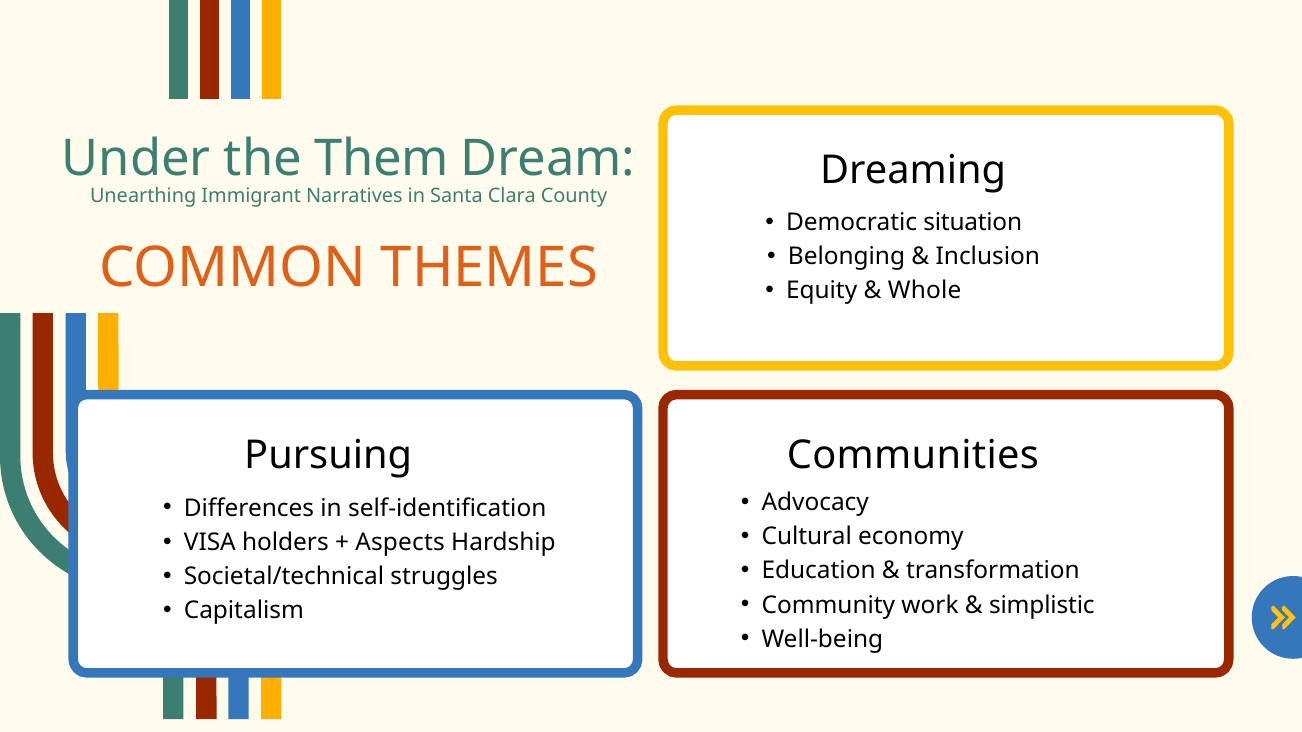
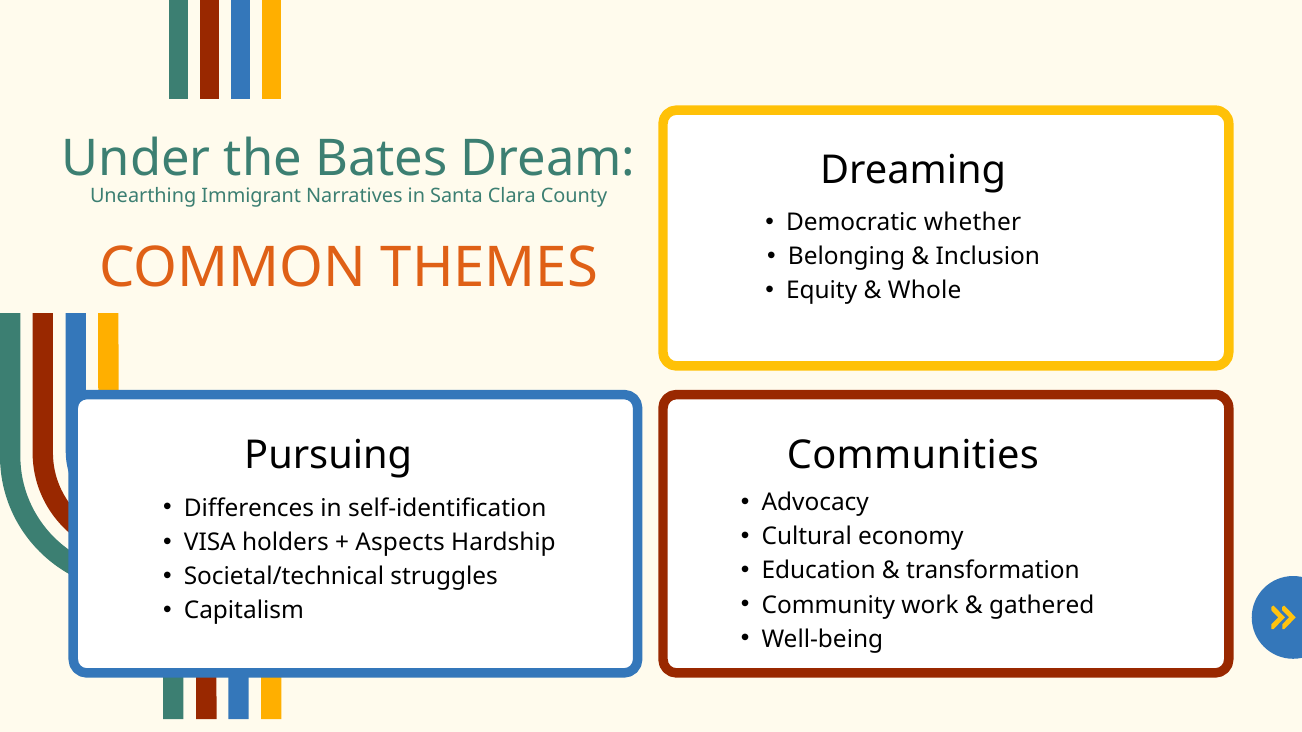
Them: Them -> Bates
situation: situation -> whether
simplistic: simplistic -> gathered
